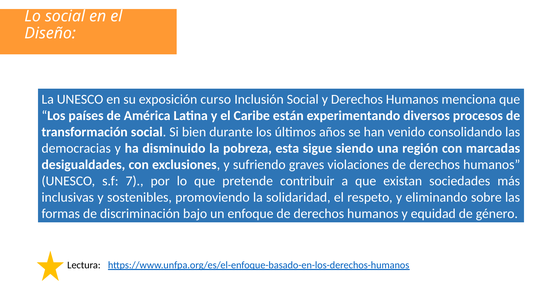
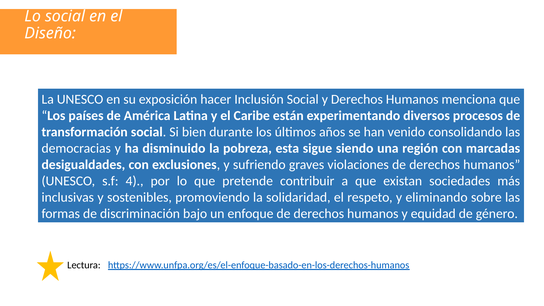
curso: curso -> hacer
7: 7 -> 4
